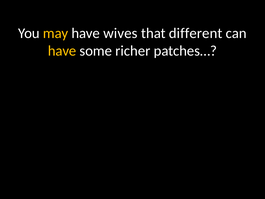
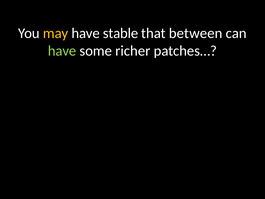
wives: wives -> stable
different: different -> between
have at (62, 51) colour: yellow -> light green
